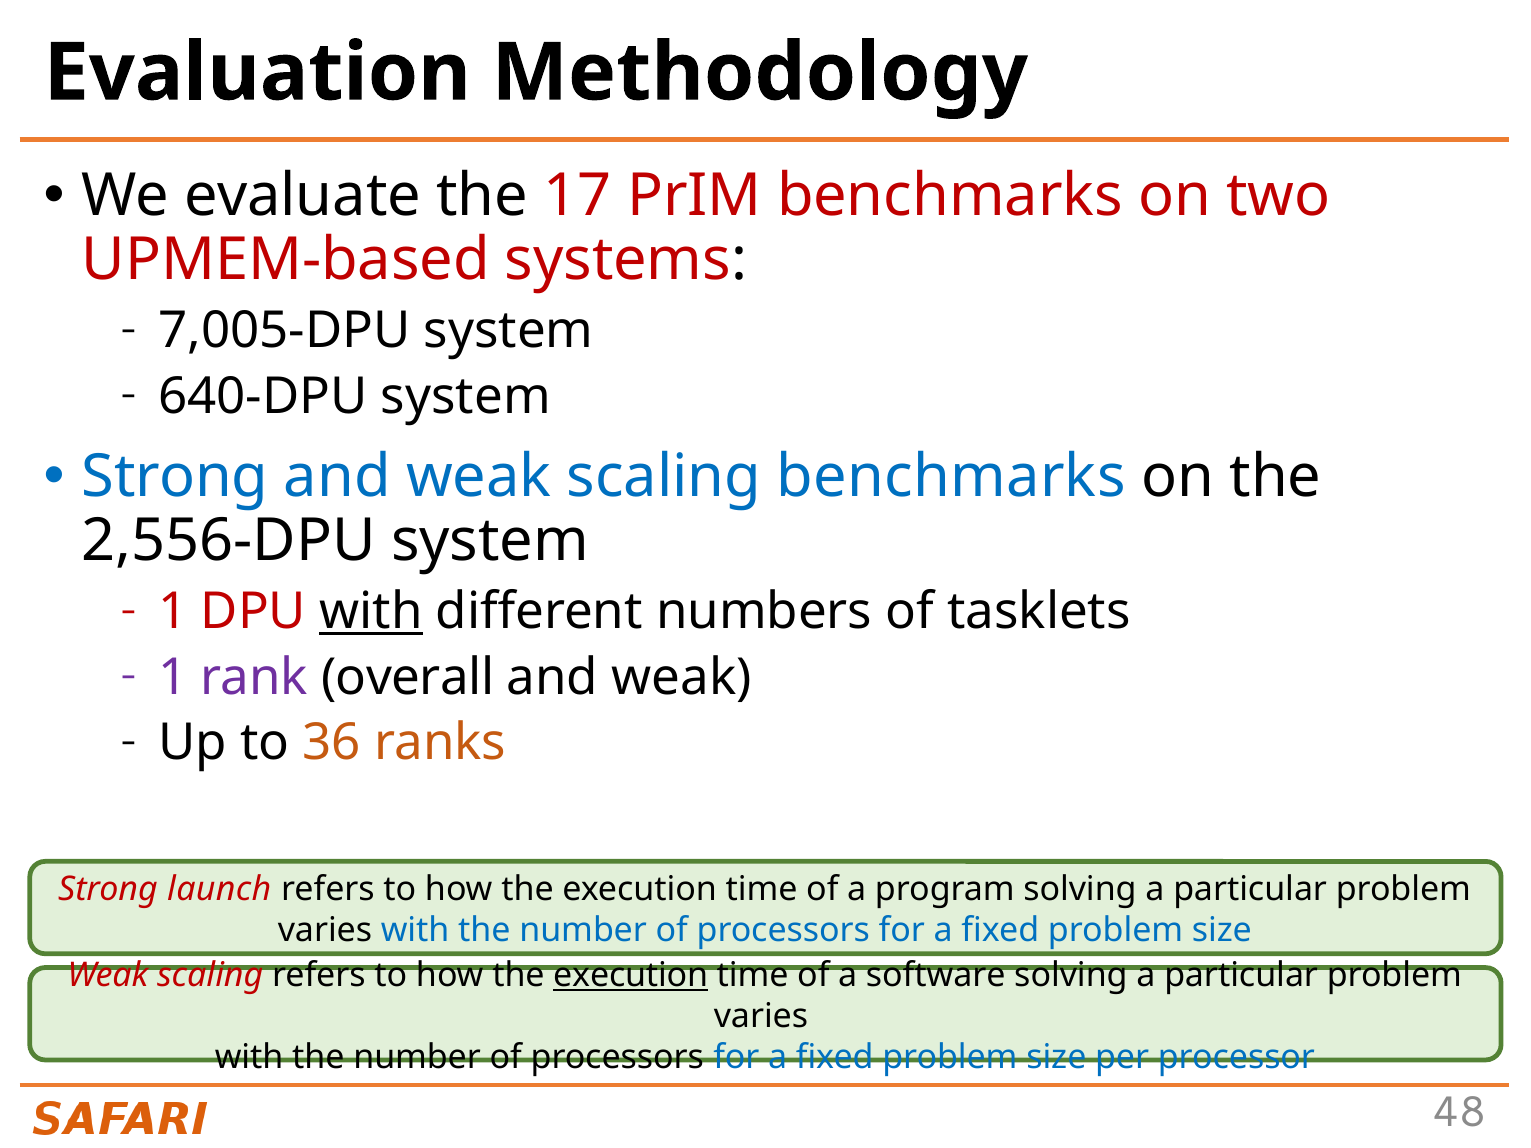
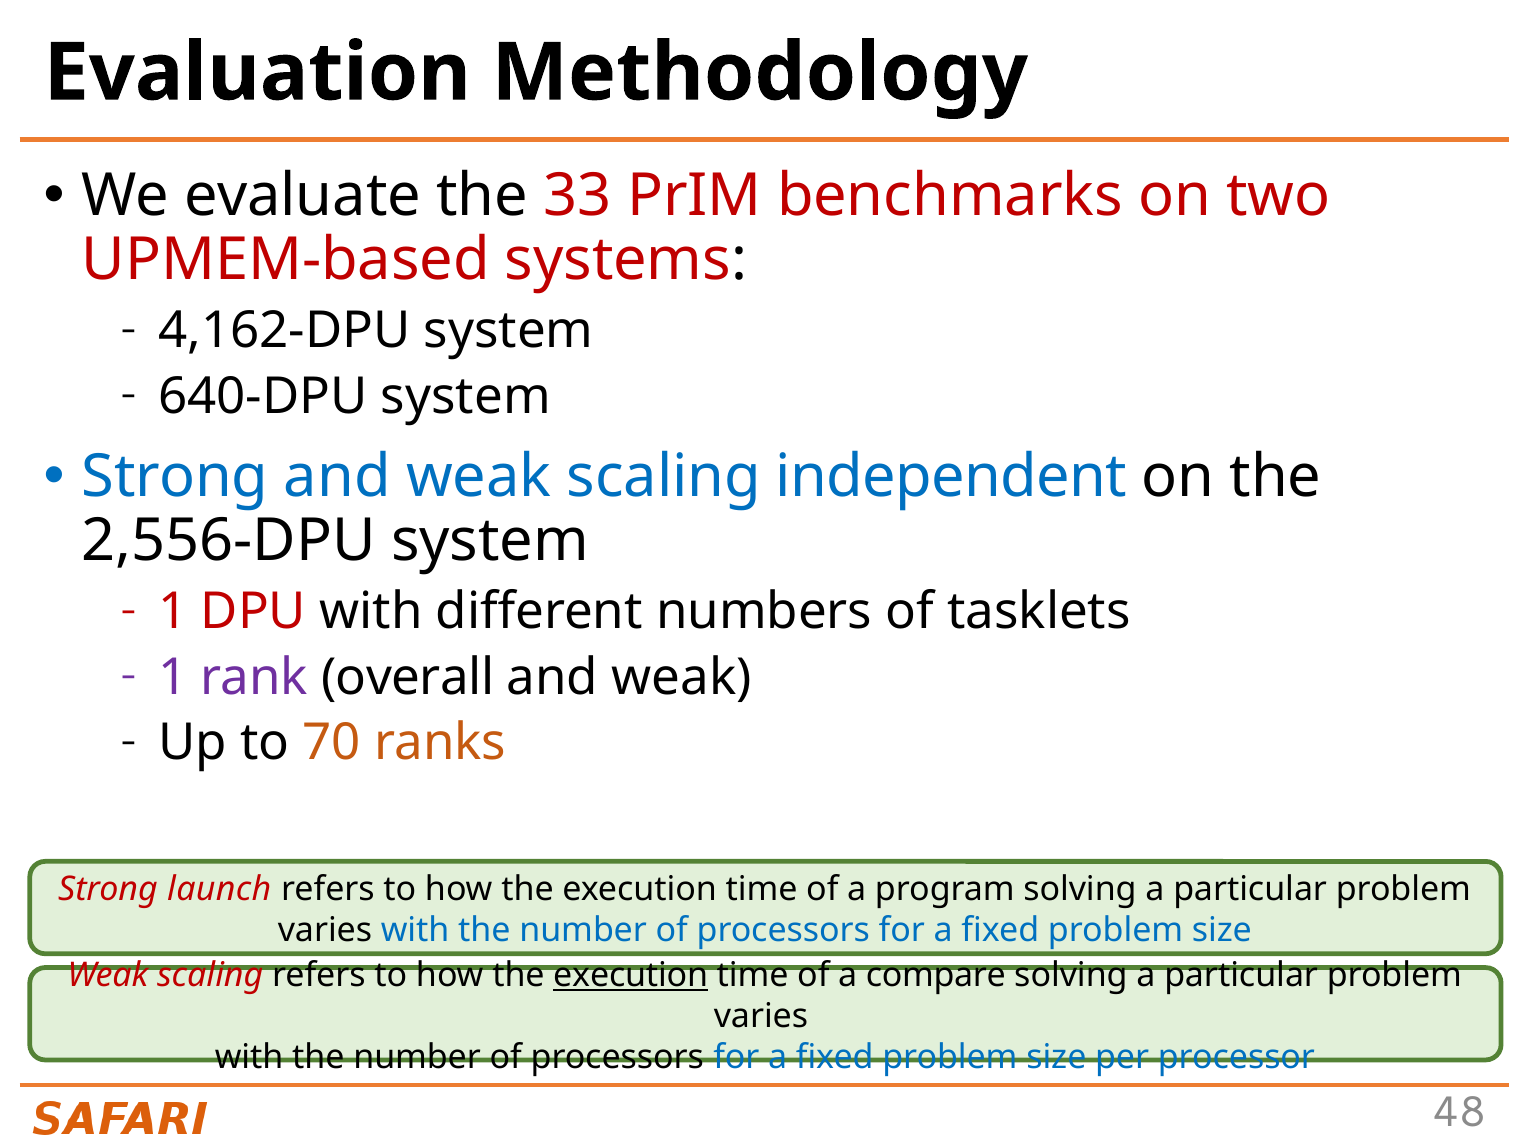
17: 17 -> 33
7,005-DPU: 7,005-DPU -> 4,162-DPU
scaling benchmarks: benchmarks -> independent
with at (371, 612) underline: present -> none
36: 36 -> 70
software: software -> compare
